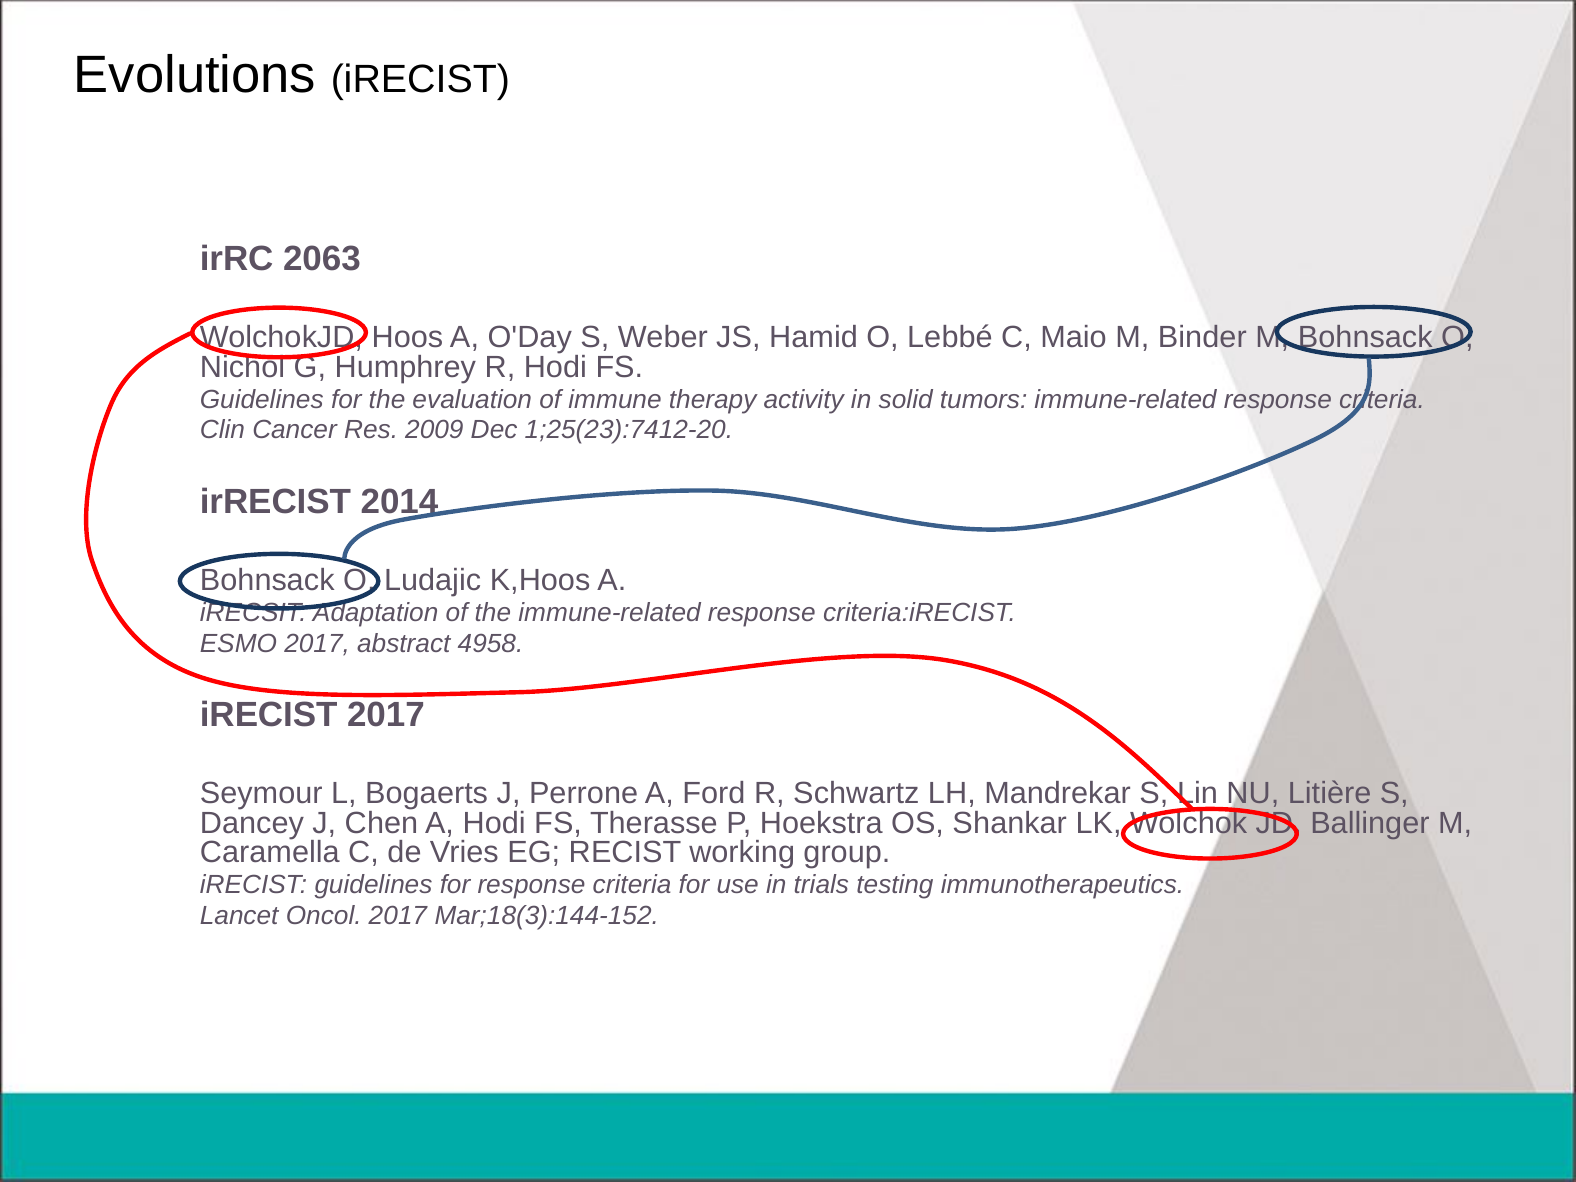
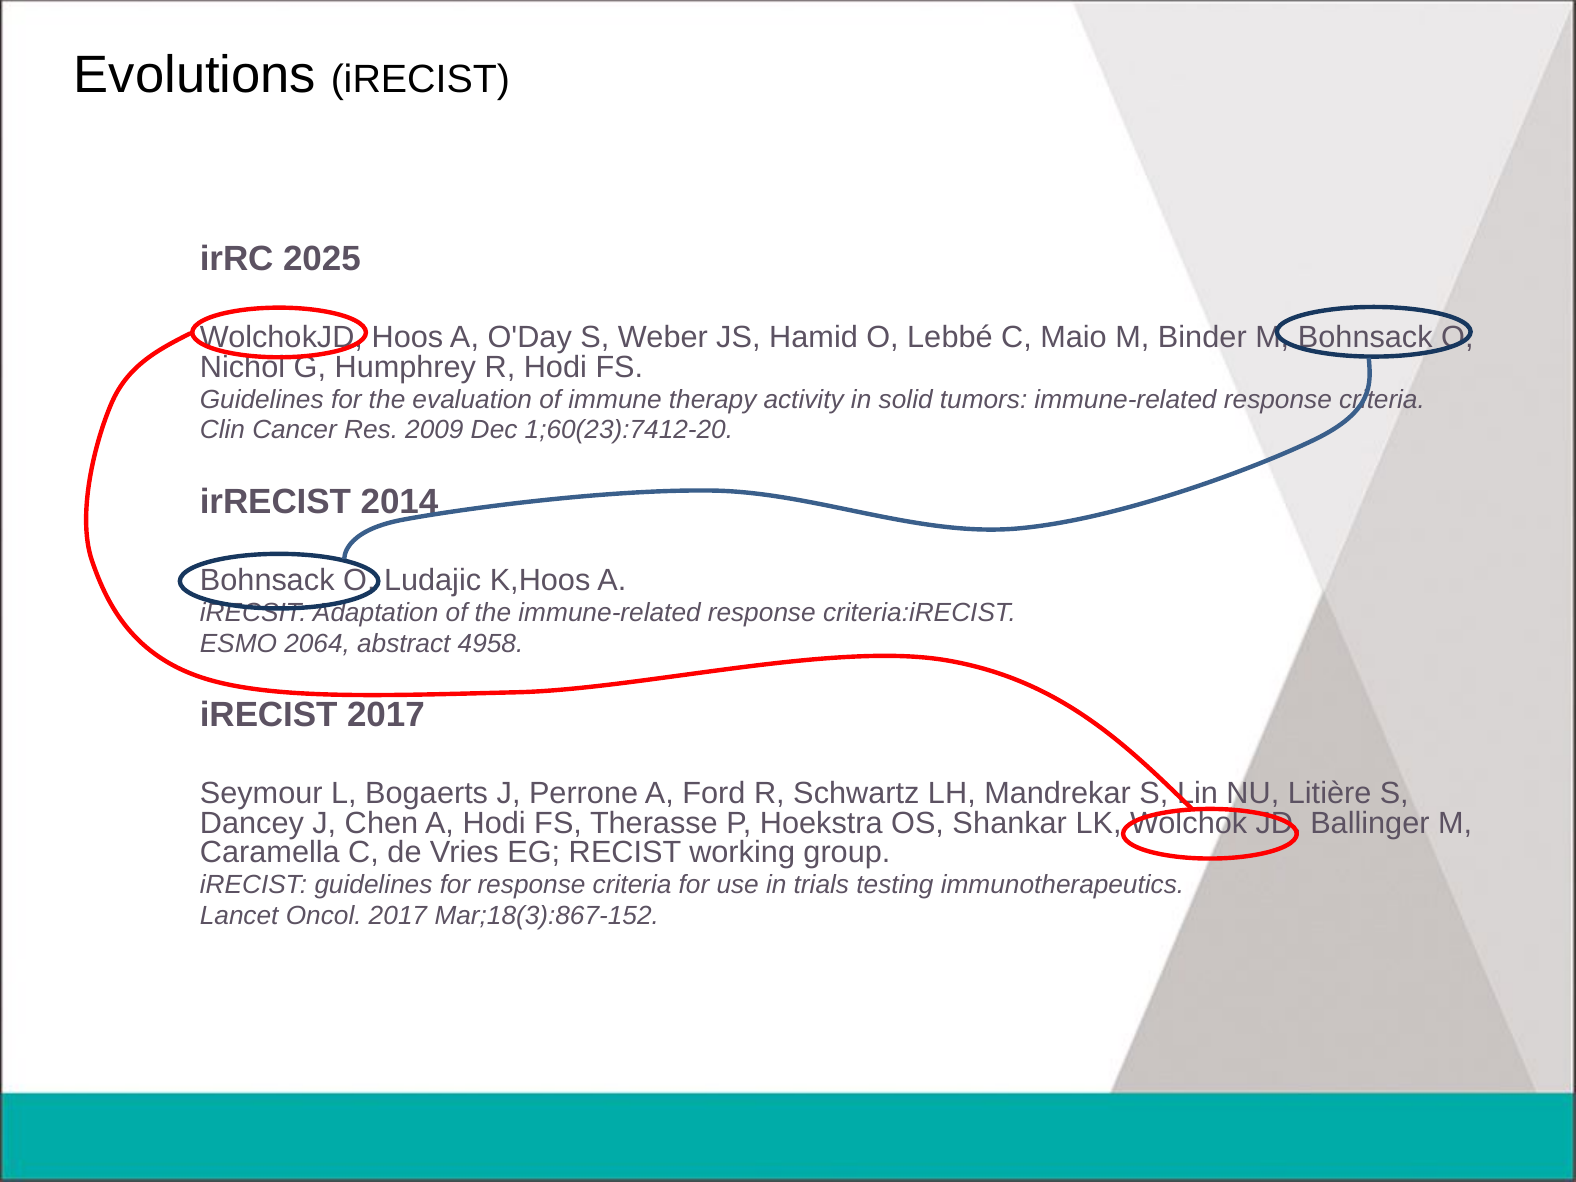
2063: 2063 -> 2025
1;25(23):7412-20: 1;25(23):7412-20 -> 1;60(23):7412-20
ESMO 2017: 2017 -> 2064
Mar;18(3):144-152: Mar;18(3):144-152 -> Mar;18(3):867-152
